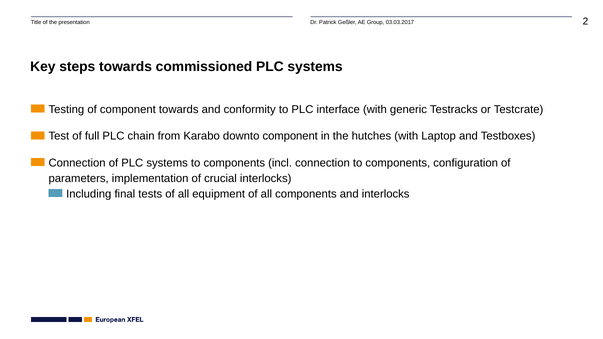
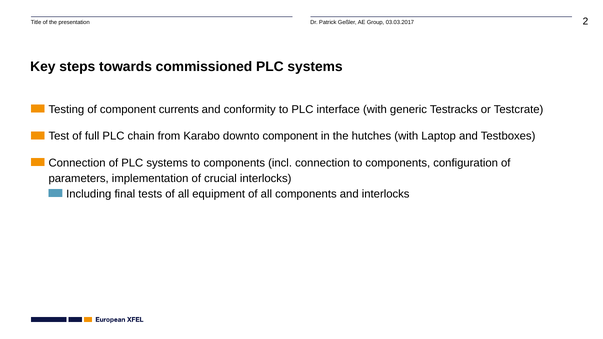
component towards: towards -> currents
